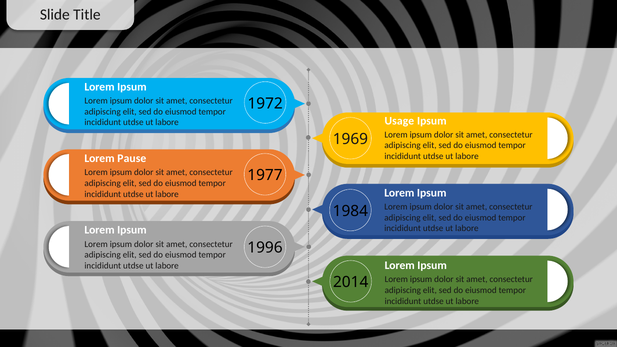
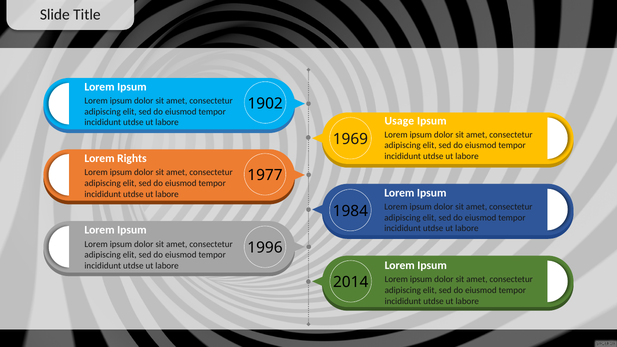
1972: 1972 -> 1902
Pause: Pause -> Rights
